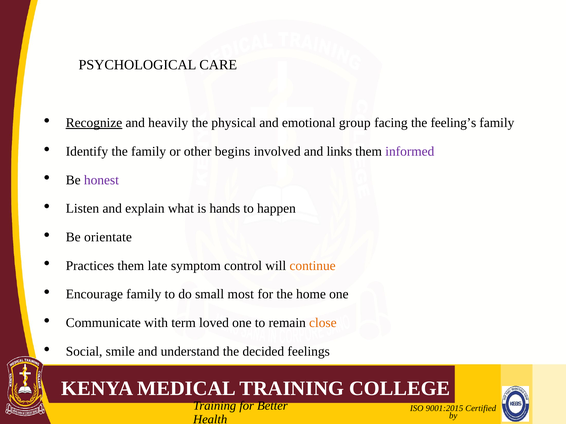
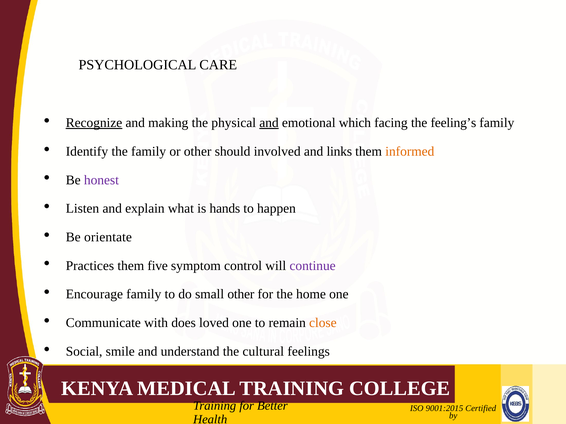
heavily: heavily -> making
and at (269, 123) underline: none -> present
group: group -> which
begins: begins -> should
informed colour: purple -> orange
late: late -> five
continue colour: orange -> purple
small most: most -> other
term: term -> does
decided: decided -> cultural
